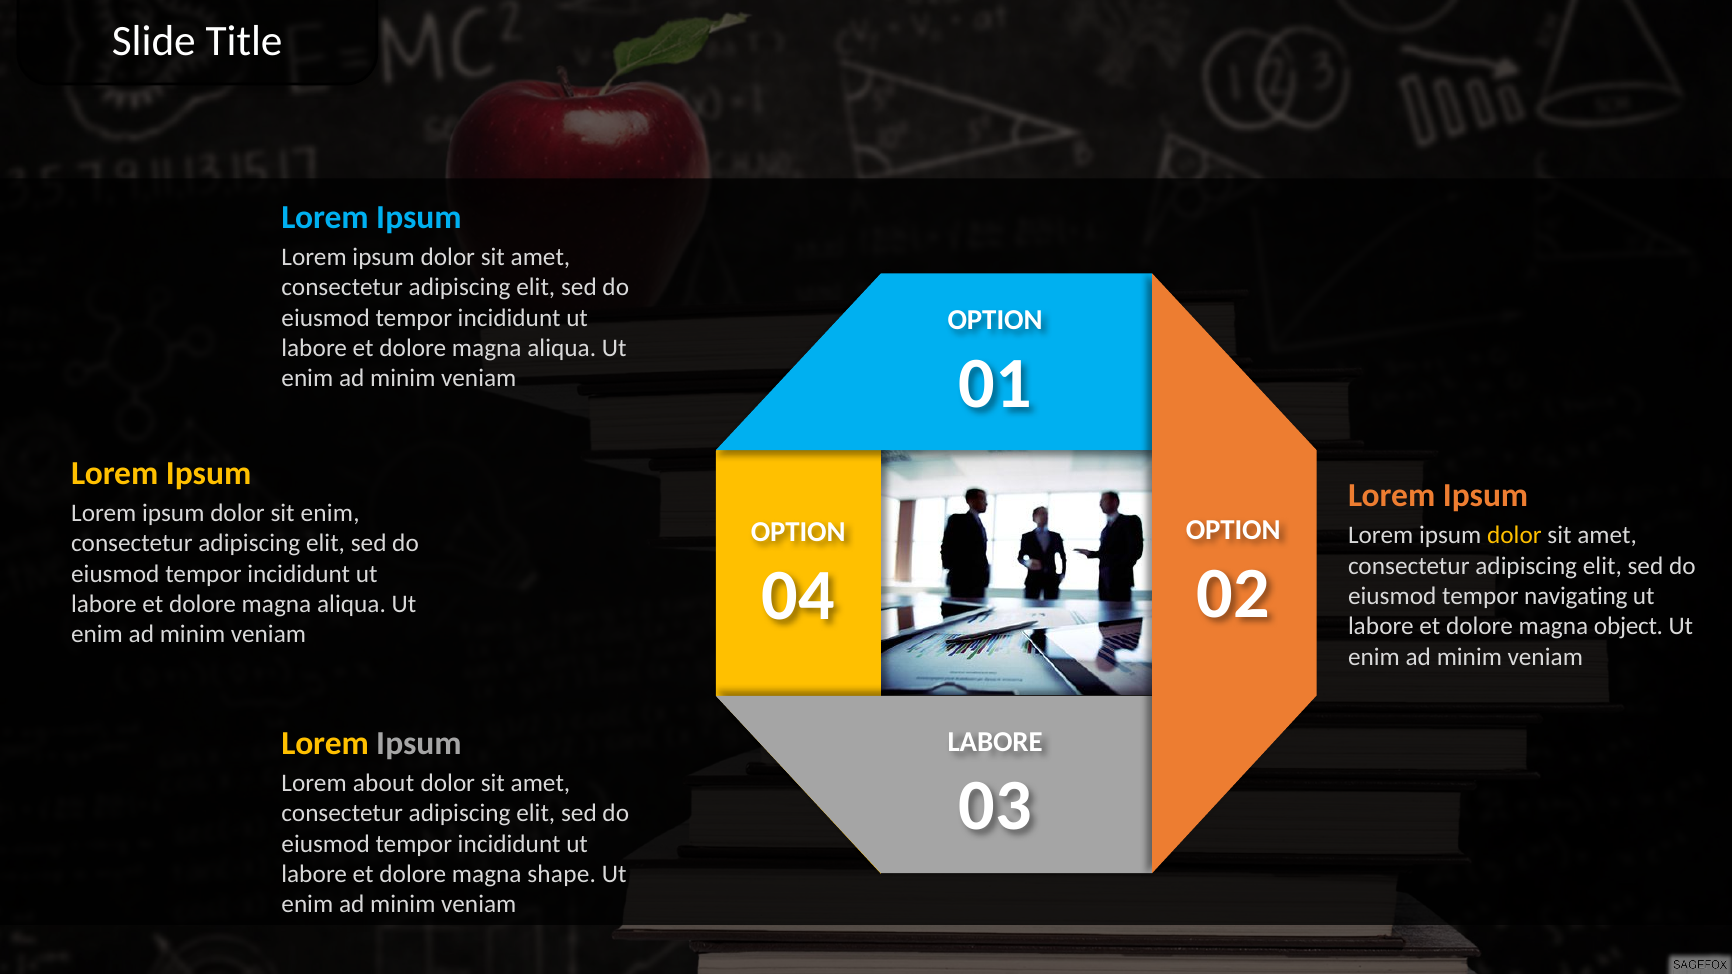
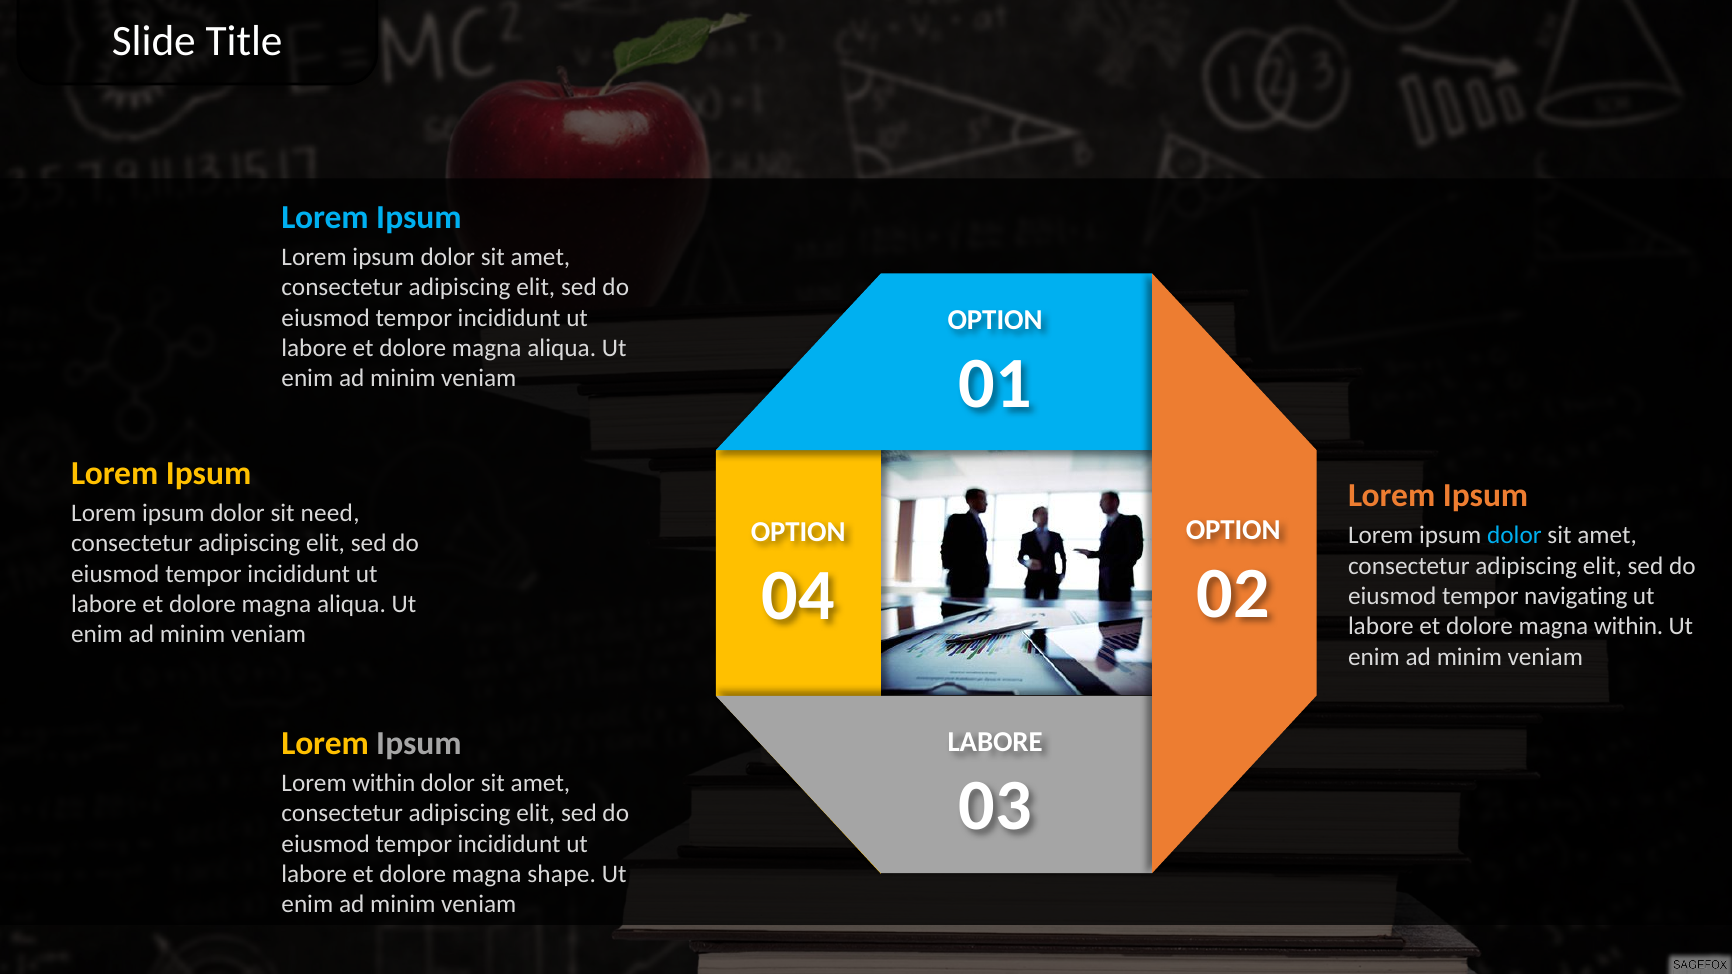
sit enim: enim -> need
dolor at (1514, 536) colour: yellow -> light blue
magna object: object -> within
Lorem about: about -> within
